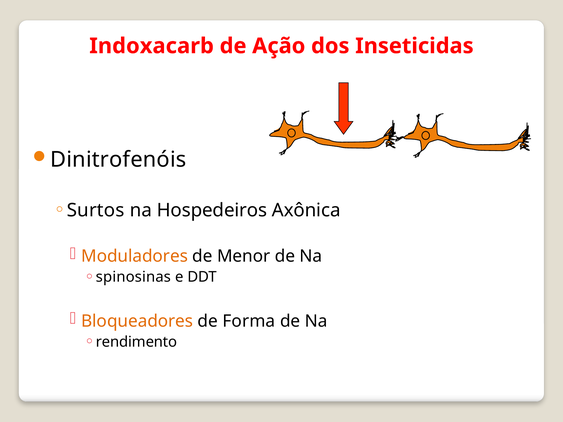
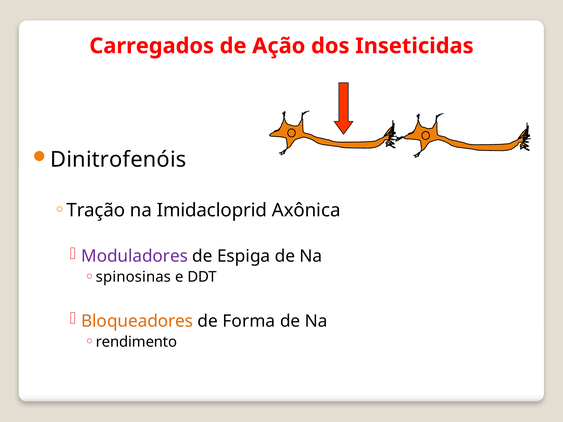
Indoxacarb: Indoxacarb -> Carregados
Surtos: Surtos -> Tração
Hospedeiros: Hospedeiros -> Imidacloprid
Moduladores colour: orange -> purple
Menor: Menor -> Espiga
